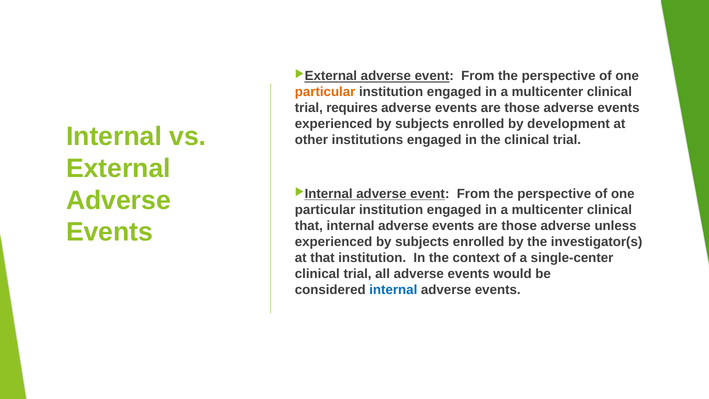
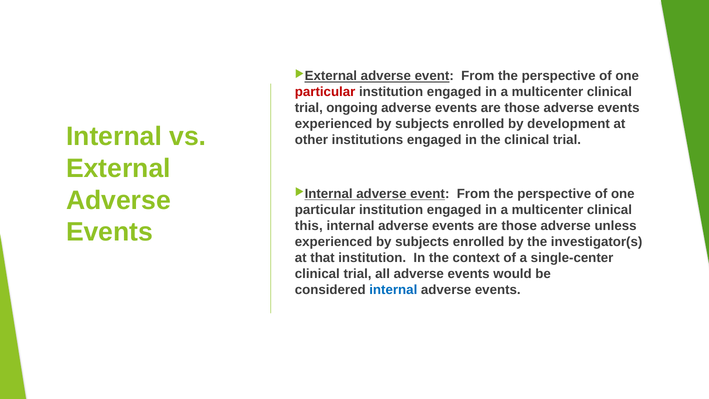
particular at (325, 92) colour: orange -> red
requires: requires -> ongoing
that at (309, 226): that -> this
